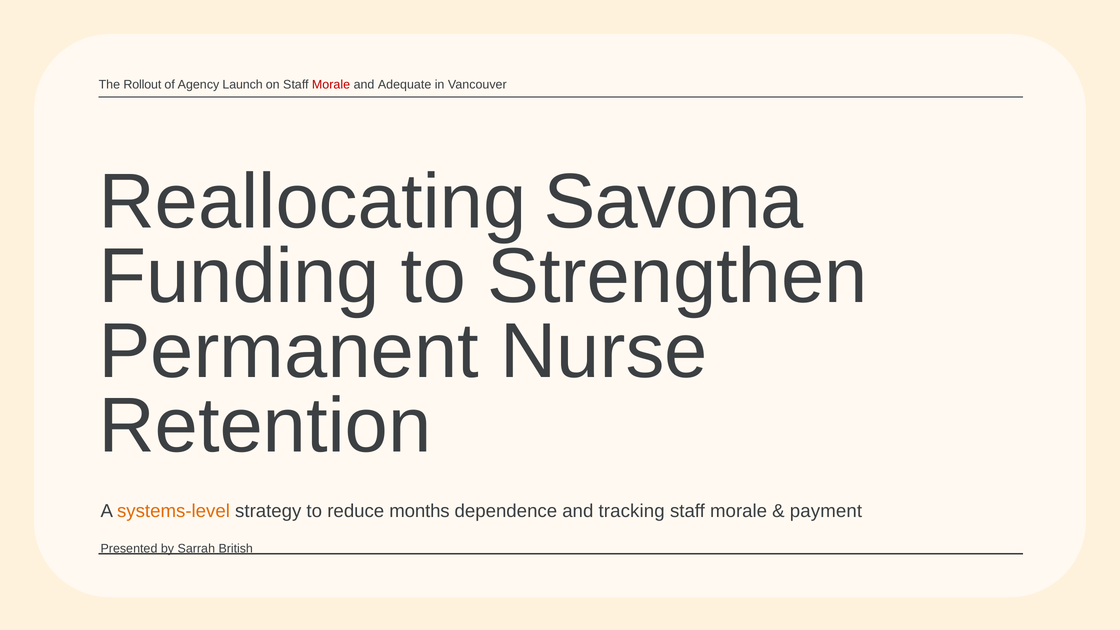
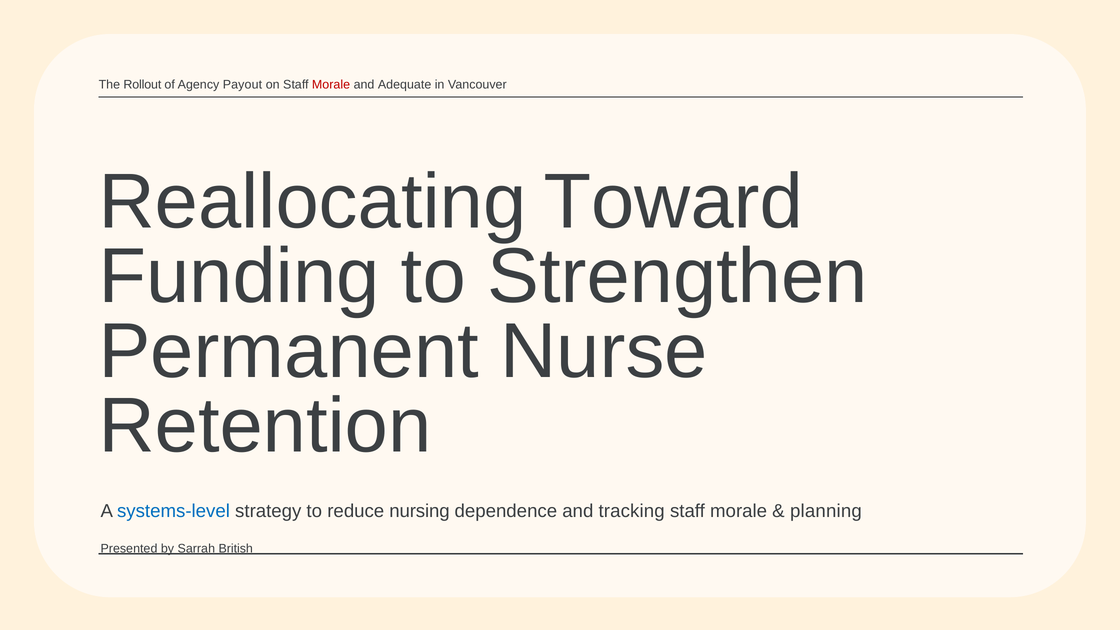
Launch: Launch -> Payout
Savona: Savona -> Toward
systems-level colour: orange -> blue
months: months -> nursing
payment: payment -> planning
